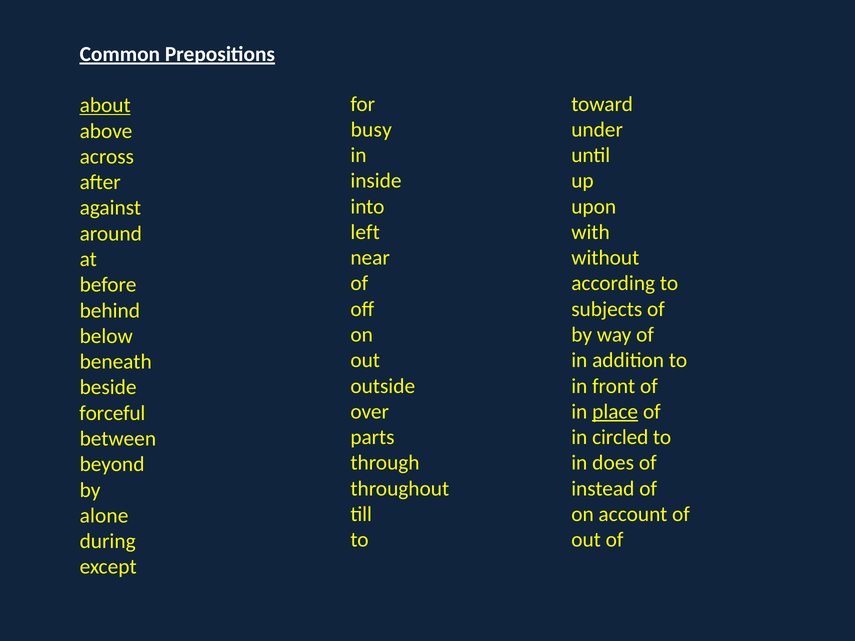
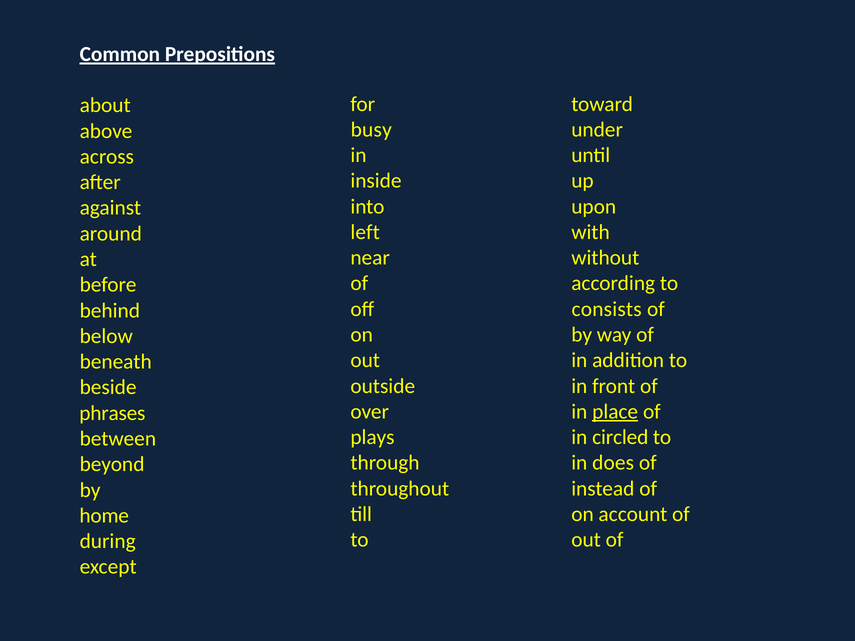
about underline: present -> none
subjects: subjects -> consists
forceful: forceful -> phrases
parts: parts -> plays
alone: alone -> home
